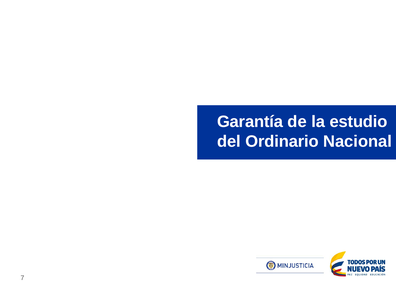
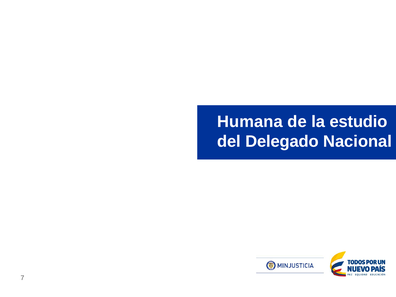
Garantía: Garantía -> Humana
Ordinario: Ordinario -> Delegado
